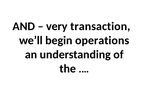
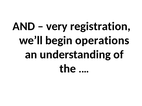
transaction: transaction -> registration
